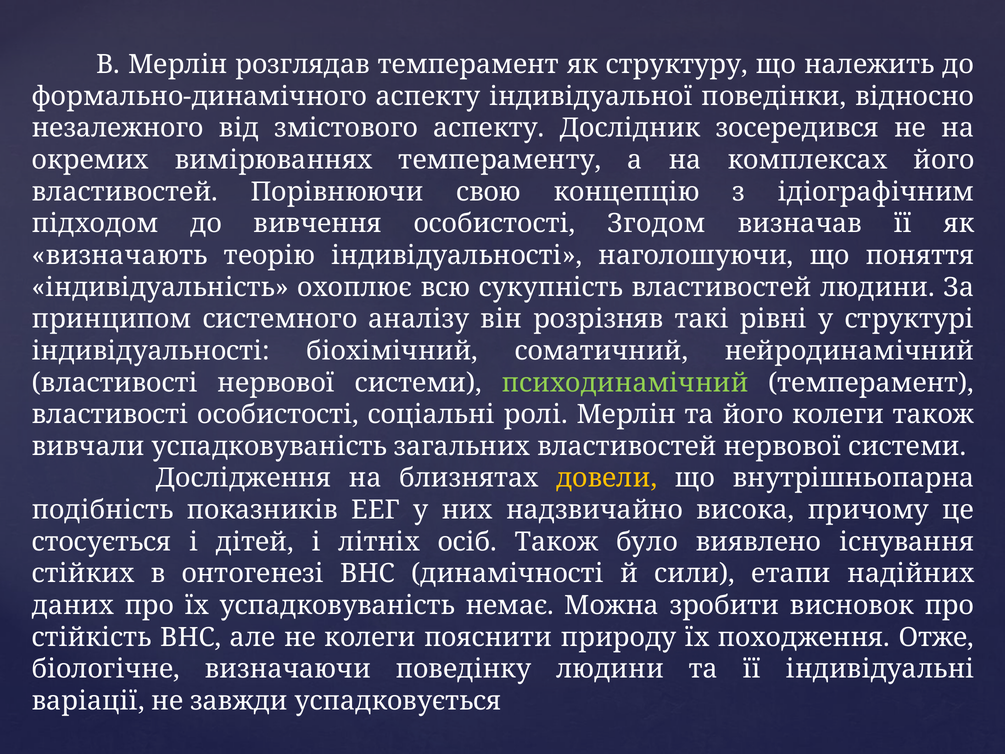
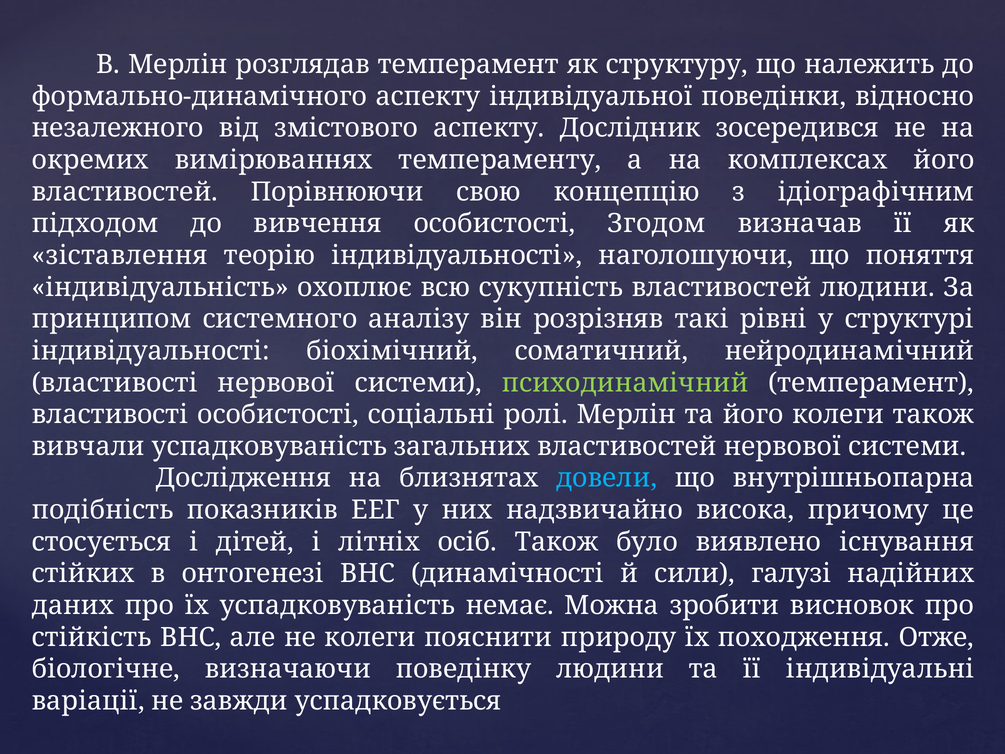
визначають: визначають -> зіставлення
довели colour: yellow -> light blue
етапи: етапи -> галузі
